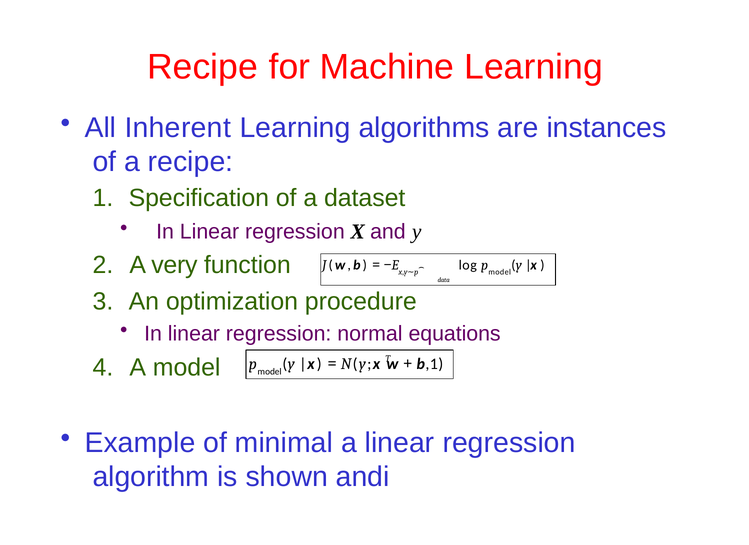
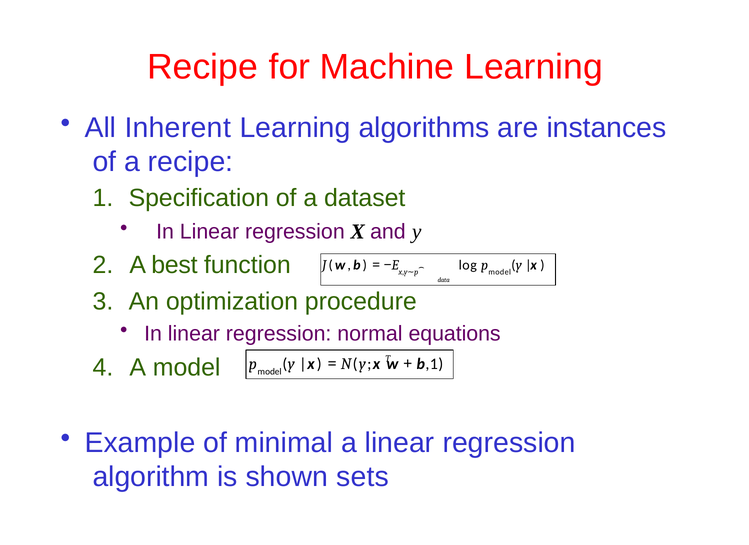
very: very -> best
andi: andi -> sets
